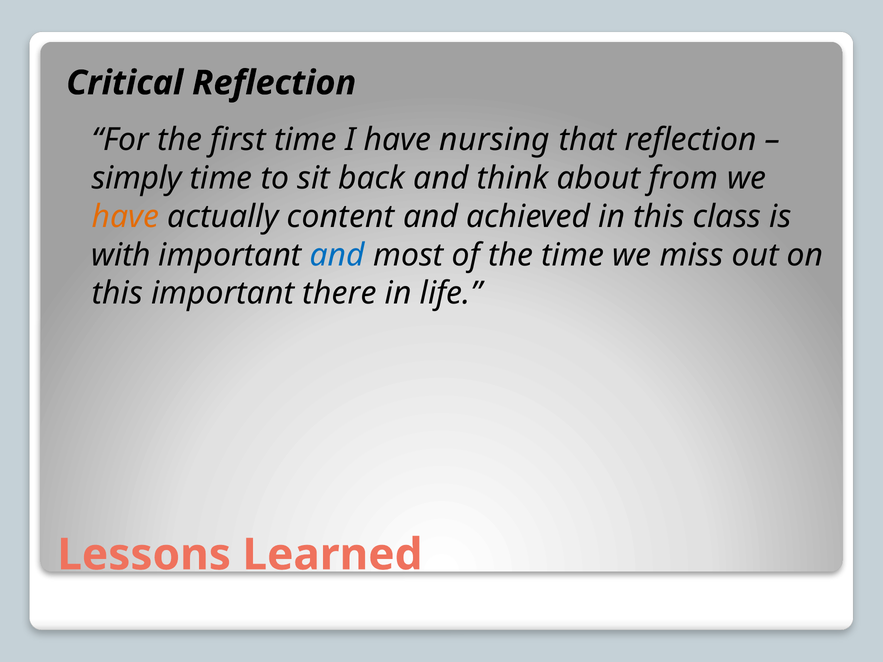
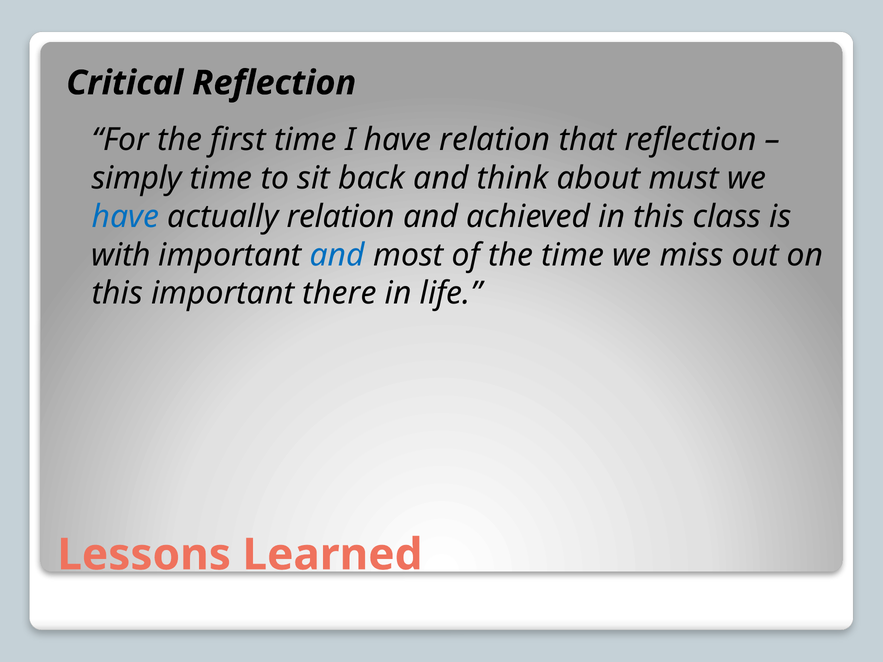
have nursing: nursing -> relation
from: from -> must
have at (126, 217) colour: orange -> blue
actually content: content -> relation
